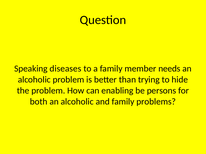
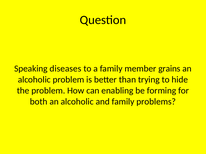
needs: needs -> grains
persons: persons -> forming
